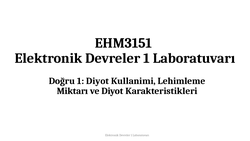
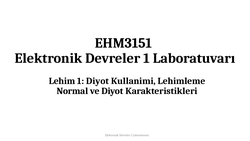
Doğru: Doğru -> Lehim
Miktarı: Miktarı -> Normal
